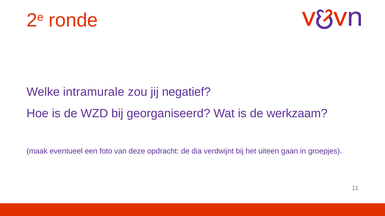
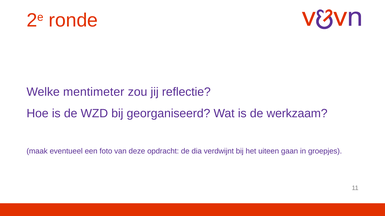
intramurale: intramurale -> mentimeter
negatief: negatief -> reflectie
